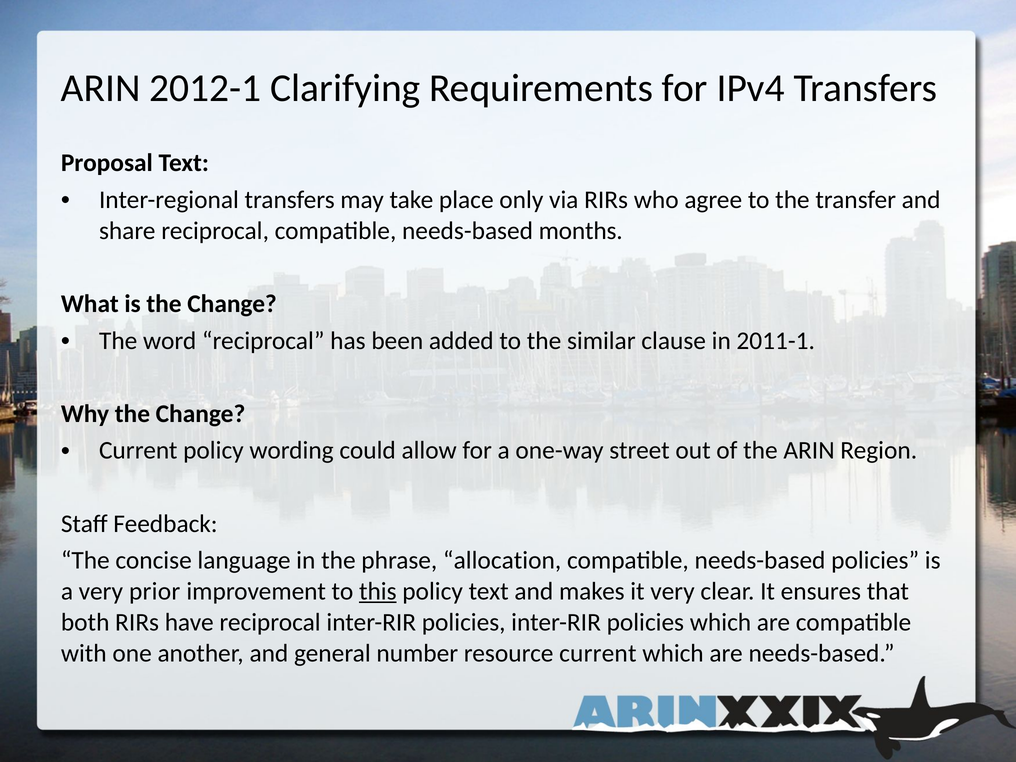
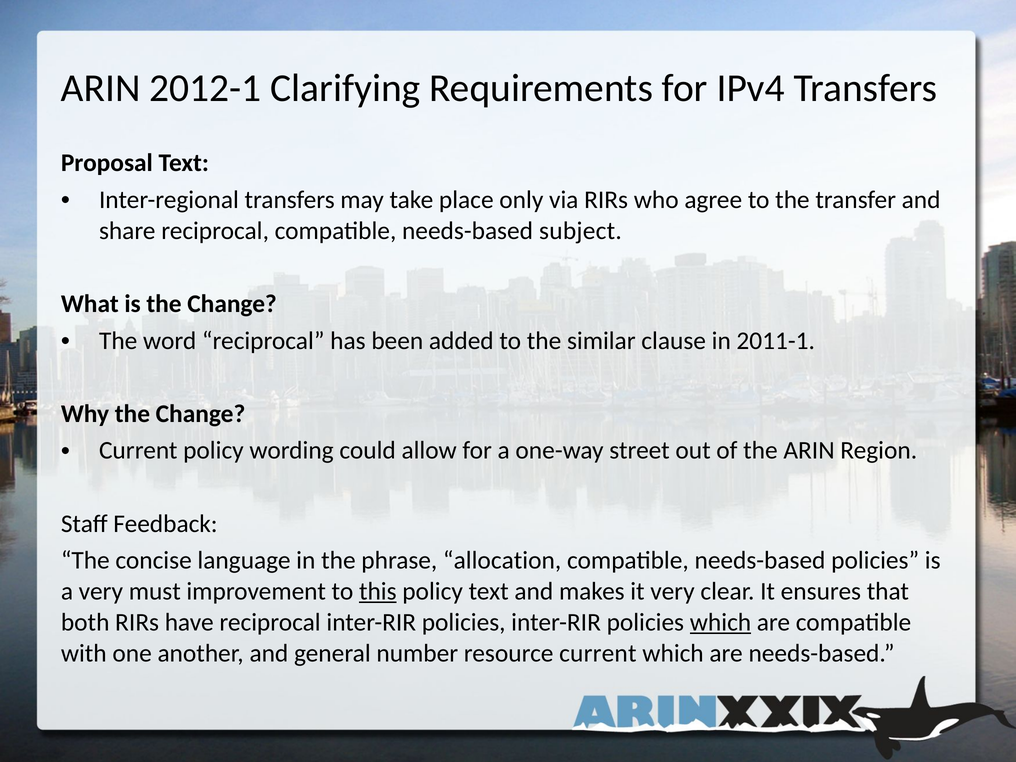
months: months -> subject
prior: prior -> must
which at (721, 622) underline: none -> present
